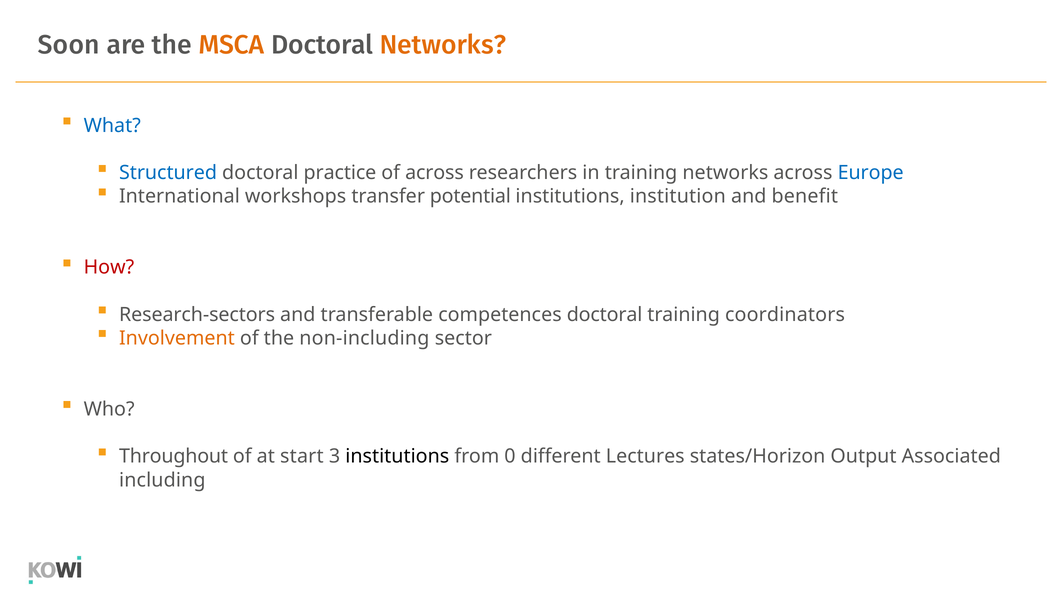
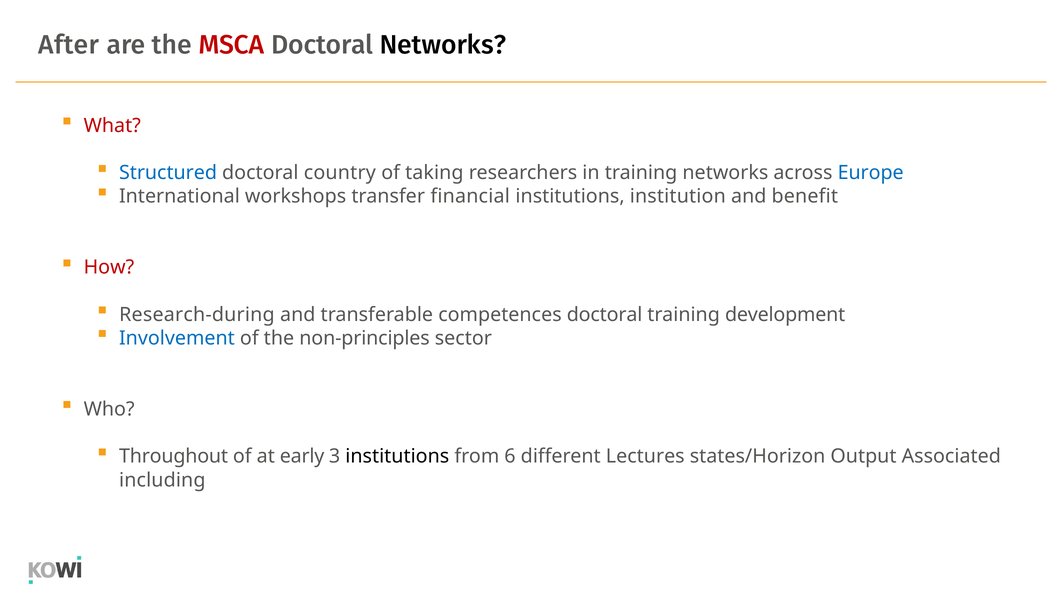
Soon: Soon -> After
MSCA colour: orange -> red
Networks at (443, 45) colour: orange -> black
What colour: blue -> red
practice: practice -> country
of across: across -> taking
potential: potential -> financial
Research-sectors: Research-sectors -> Research-during
coordinators: coordinators -> development
Involvement colour: orange -> blue
non-including: non-including -> non-principles
start: start -> early
0: 0 -> 6
